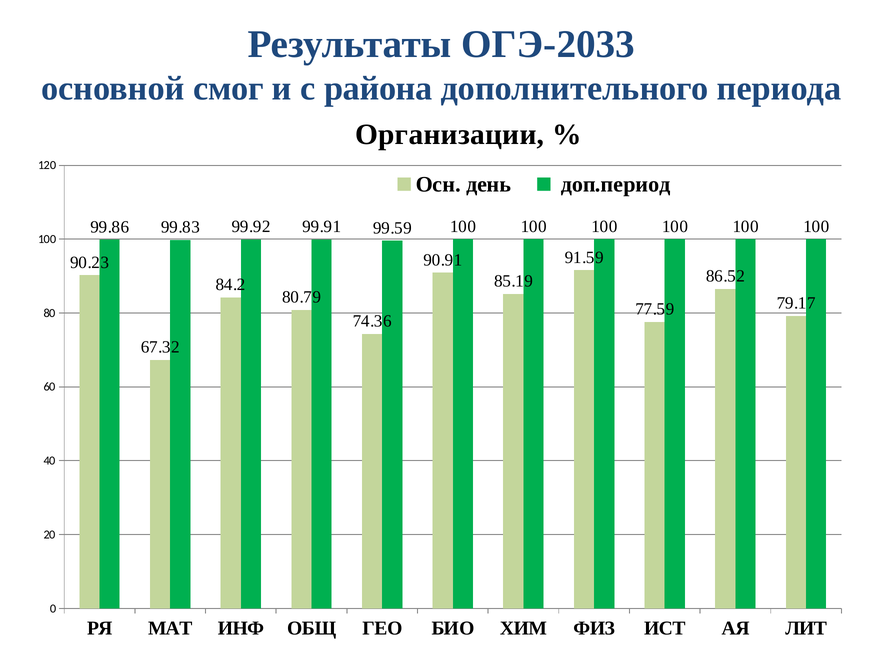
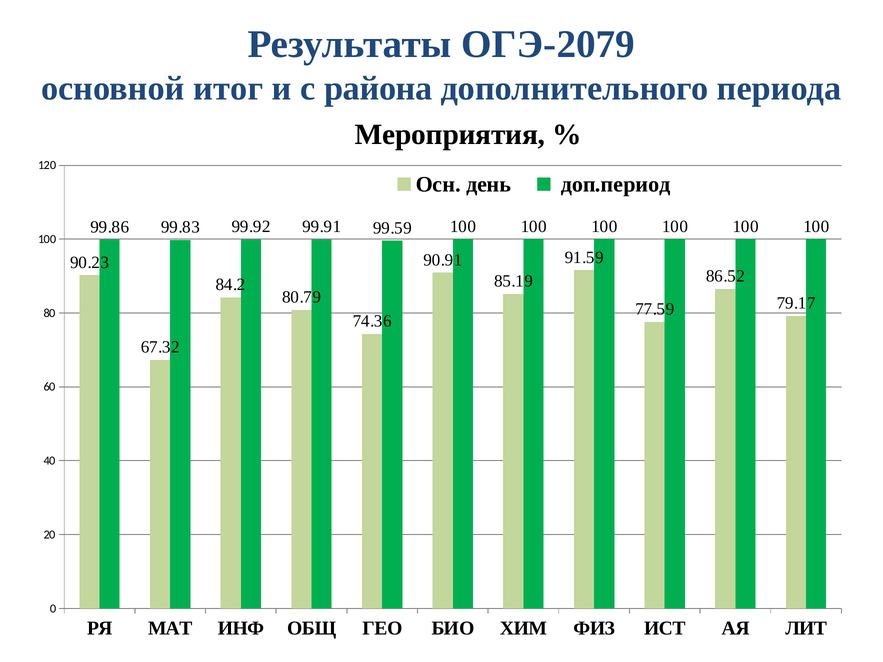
ОГЭ-2033: ОГЭ-2033 -> ОГЭ-2079
смог: смог -> итог
Организации: Организации -> Мероприятия
